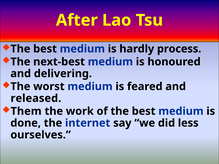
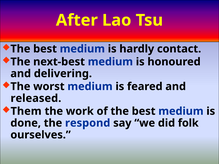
process: process -> contact
internet: internet -> respond
less: less -> folk
